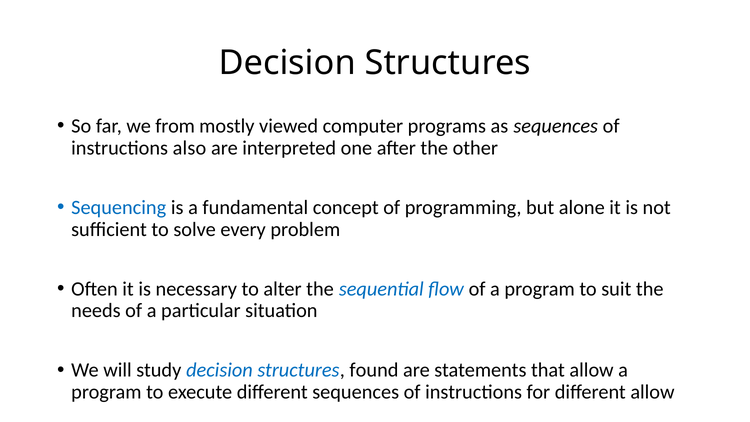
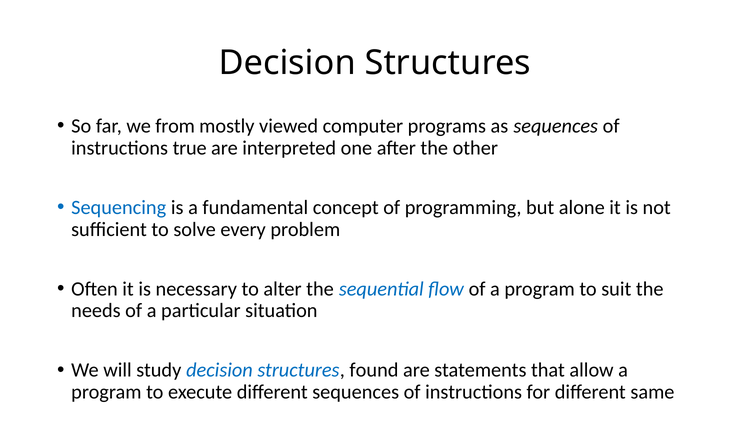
also: also -> true
different allow: allow -> same
